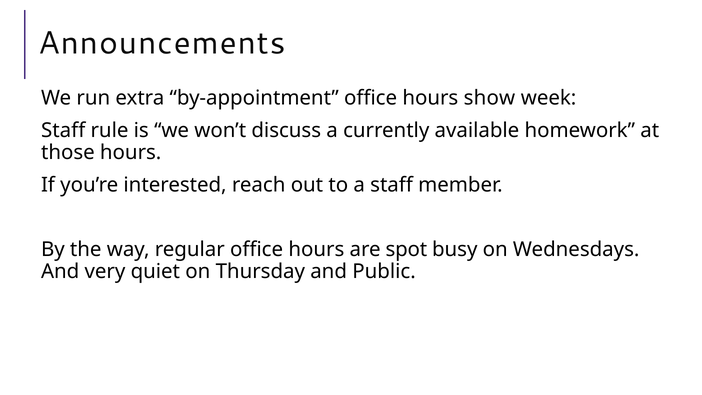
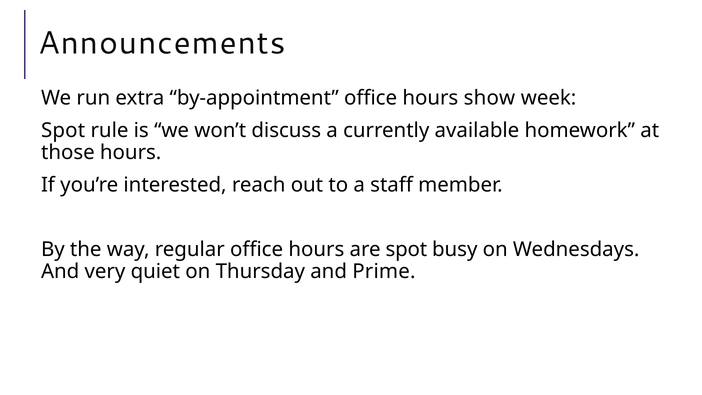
Staff at (63, 130): Staff -> Spot
Public: Public -> Prime
